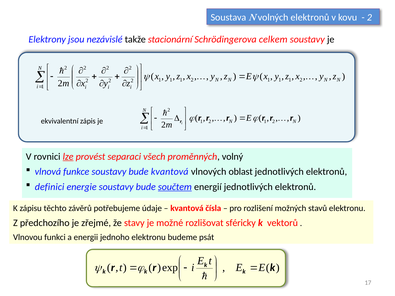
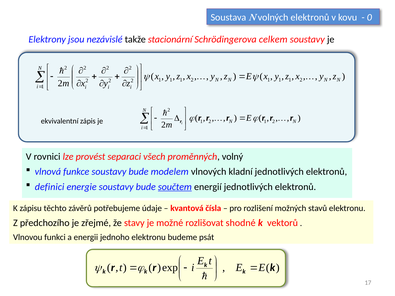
2 at (369, 17): 2 -> 0
lze underline: present -> none
bude kvantová: kvantová -> modelem
oblast: oblast -> kladní
sféricky: sféricky -> shodné
